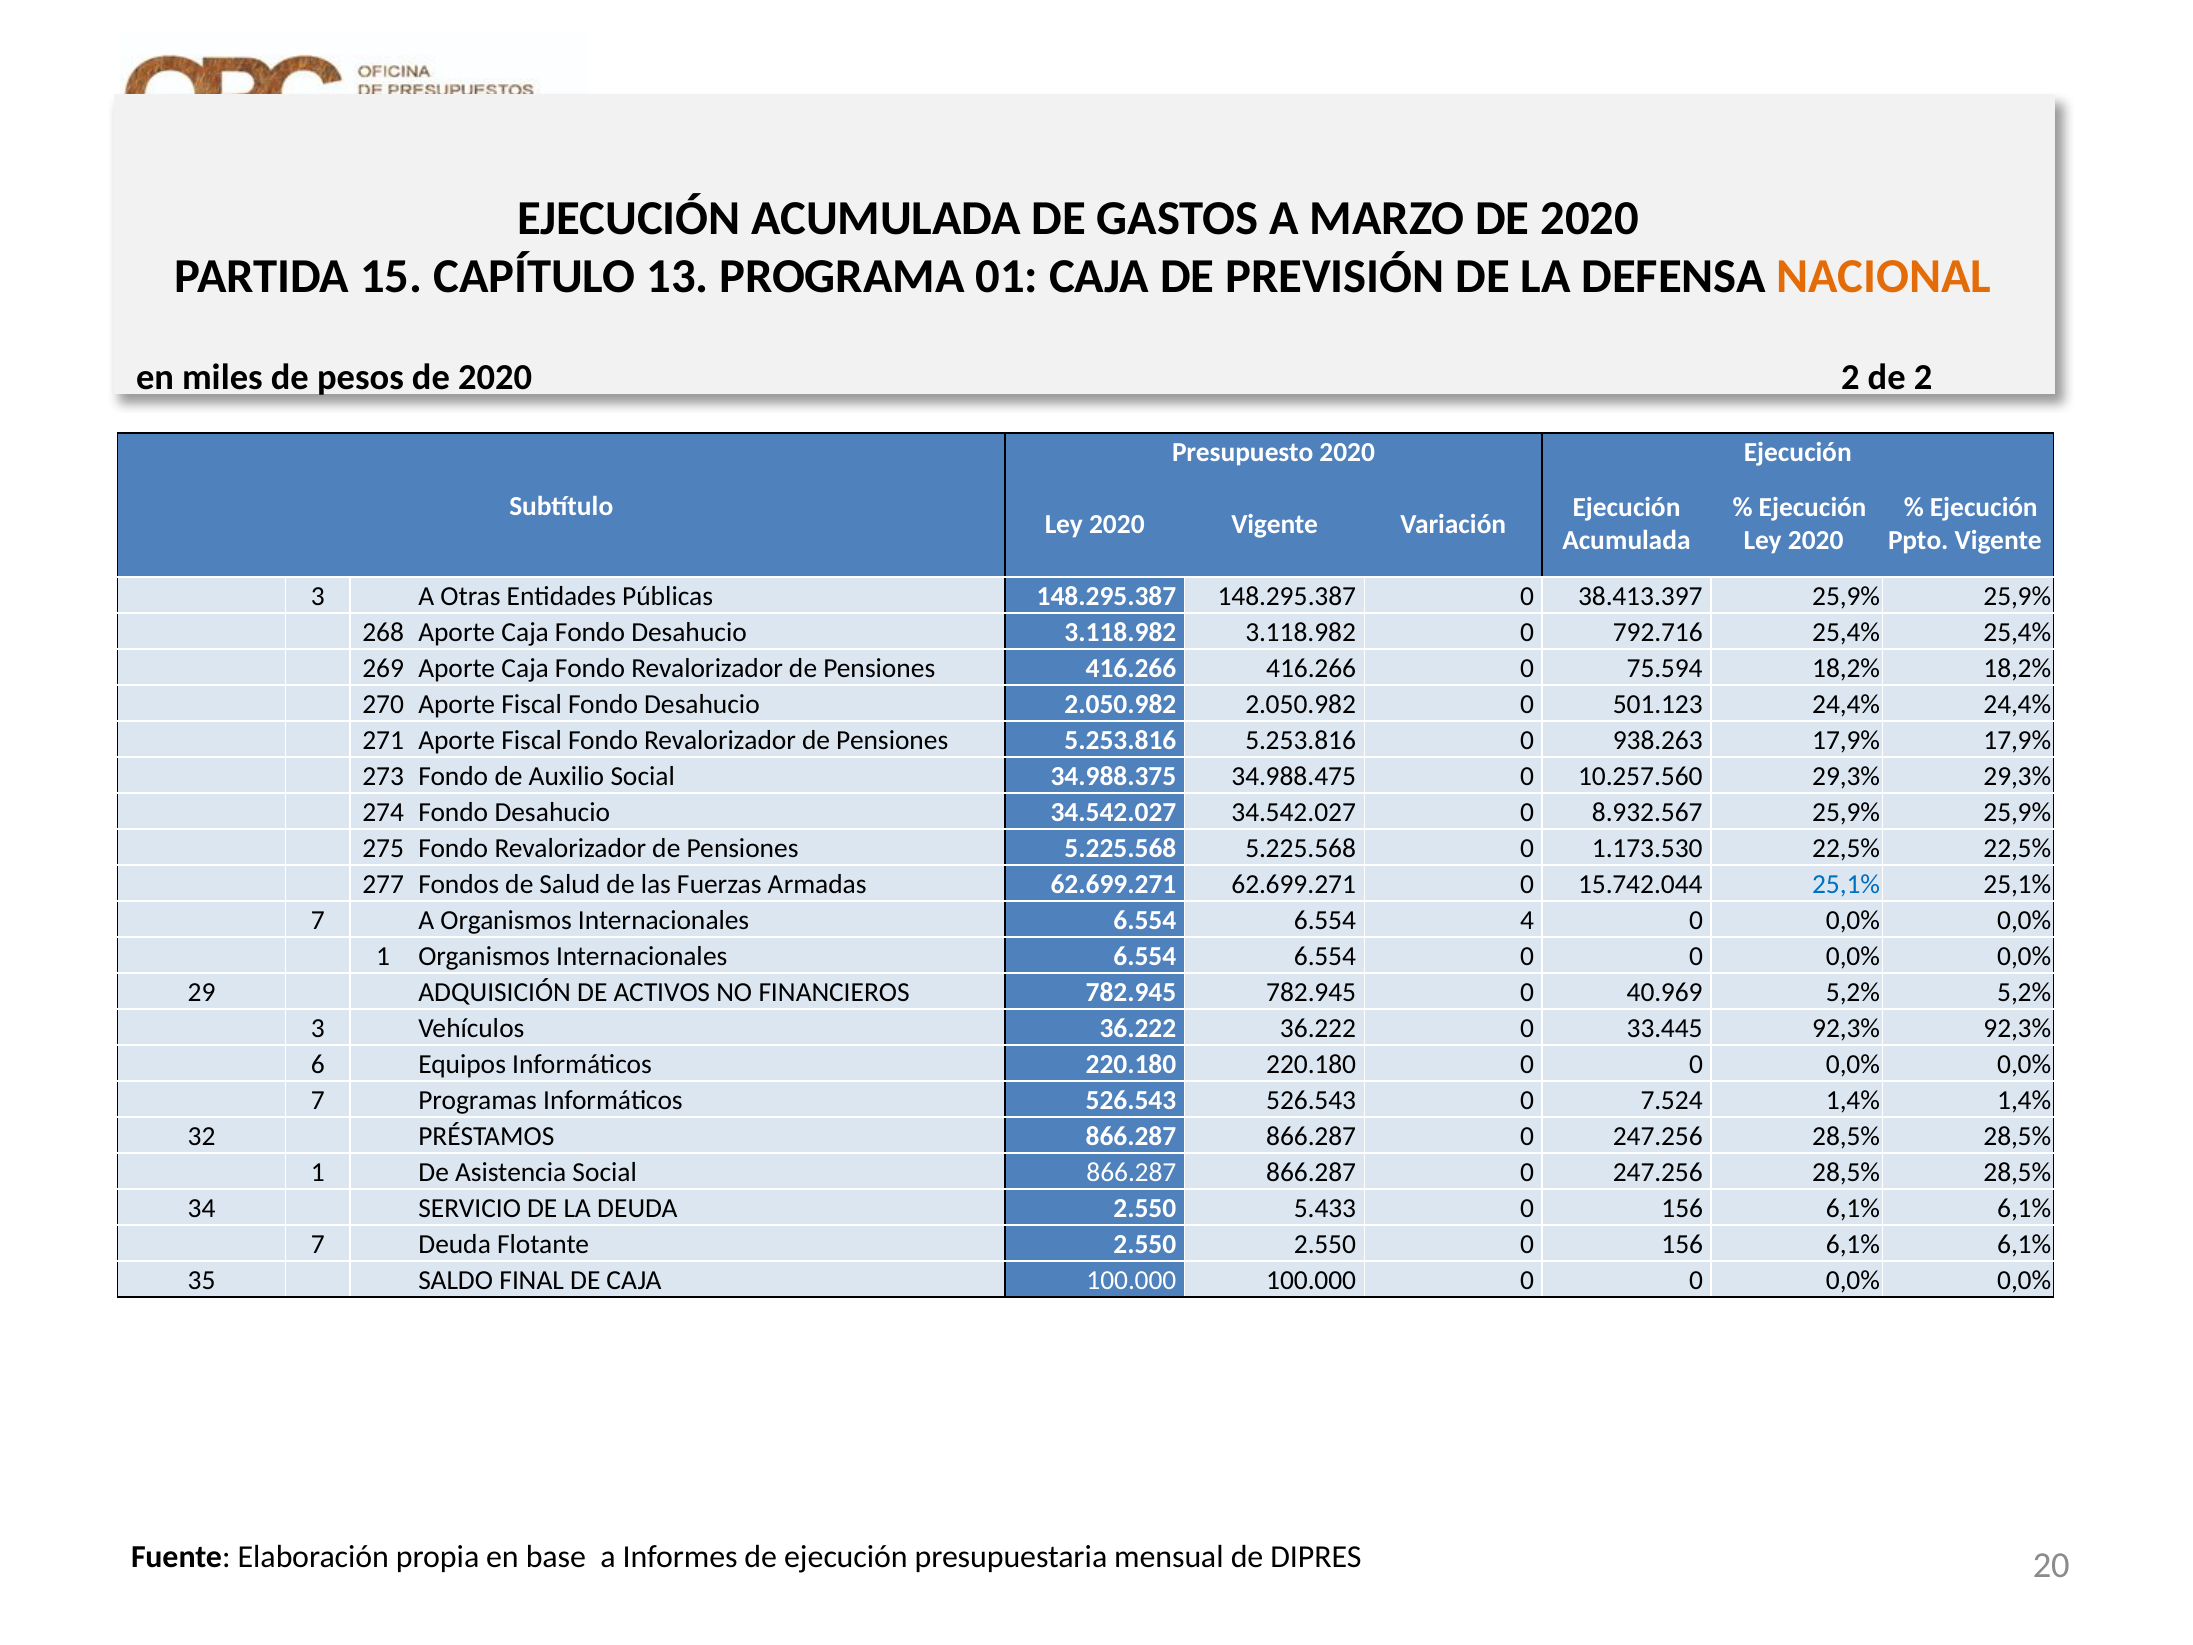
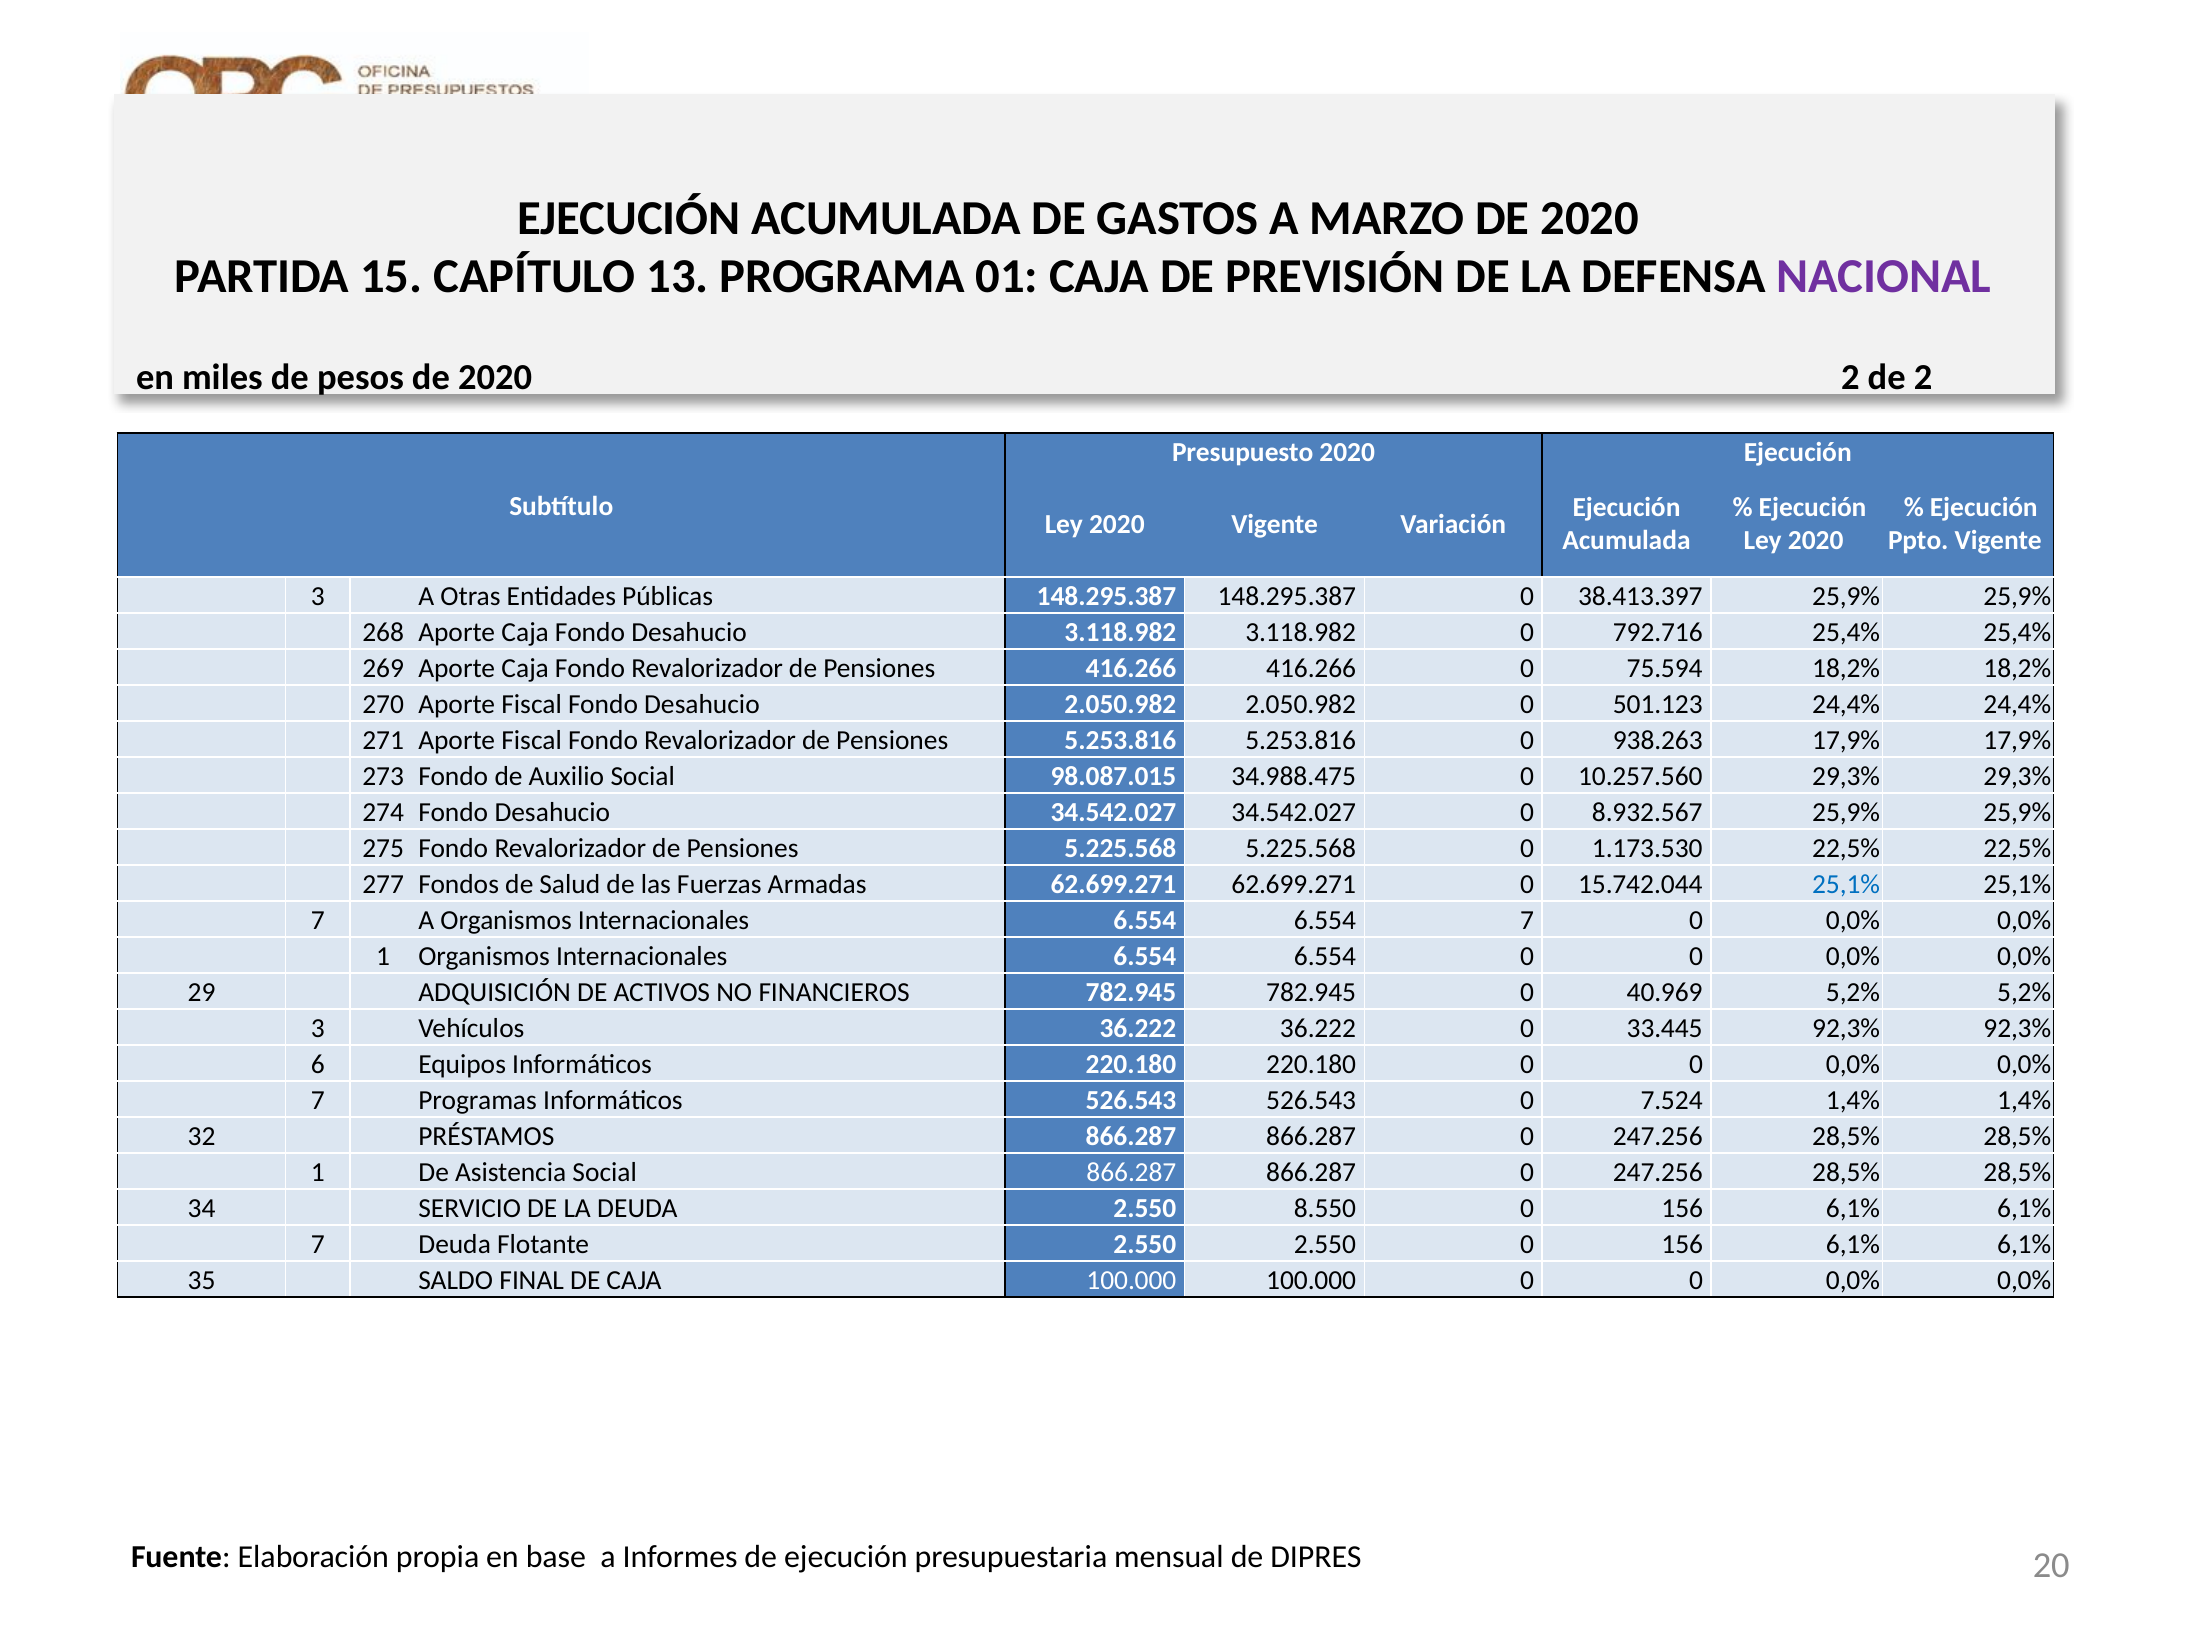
NACIONAL colour: orange -> purple
34.988.375: 34.988.375 -> 98.087.015
6.554 4: 4 -> 7
5.433: 5.433 -> 8.550
